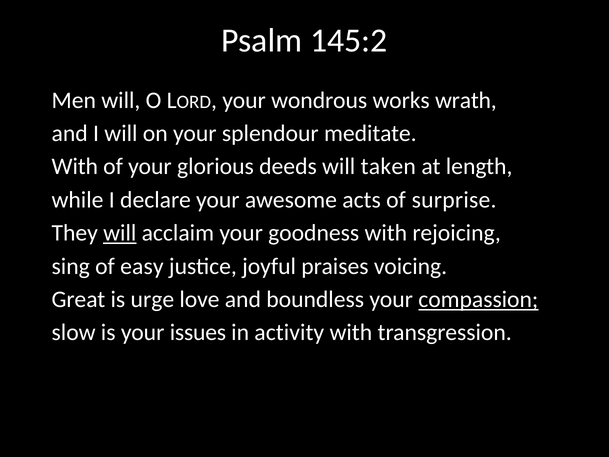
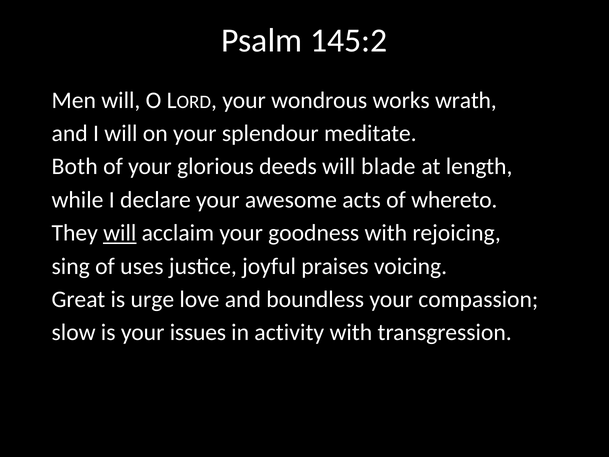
With at (75, 166): With -> Both
taken: taken -> blade
surprise: surprise -> whereto
easy: easy -> uses
compassion underline: present -> none
